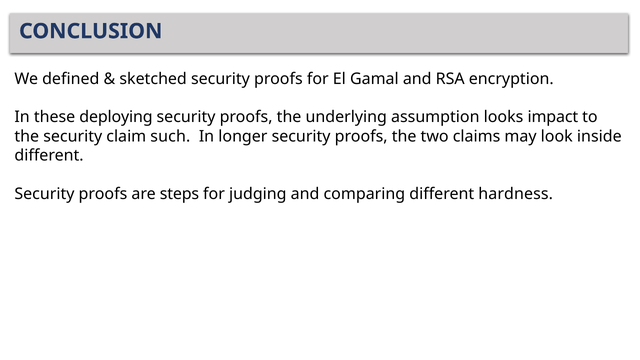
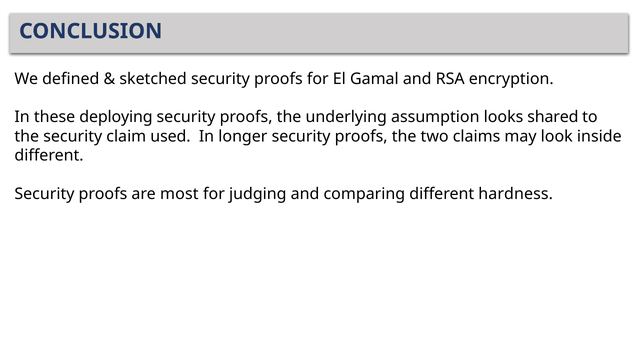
impact: impact -> shared
such: such -> used
steps: steps -> most
